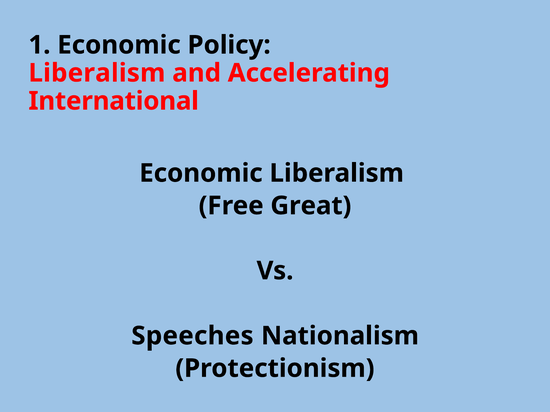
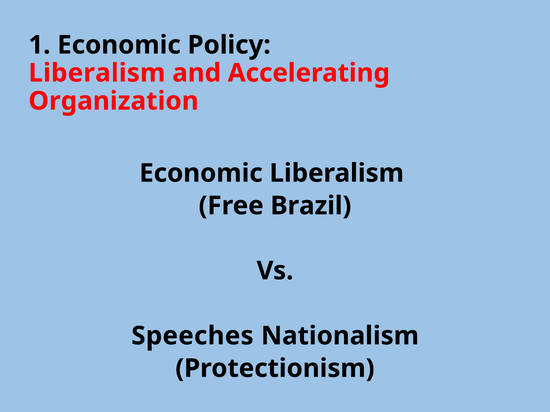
International: International -> Organization
Great: Great -> Brazil
